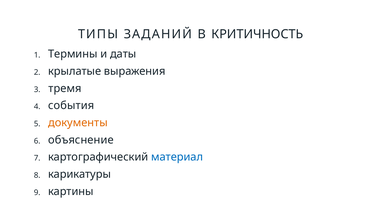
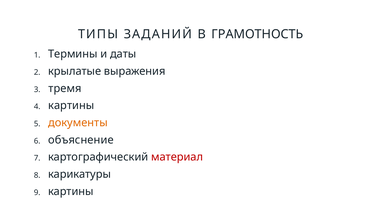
КРИТИЧНОСТЬ: КРИТИЧНОСТЬ -> ГРАМОТНОСТЬ
события at (71, 106): события -> картины
материал colour: blue -> red
